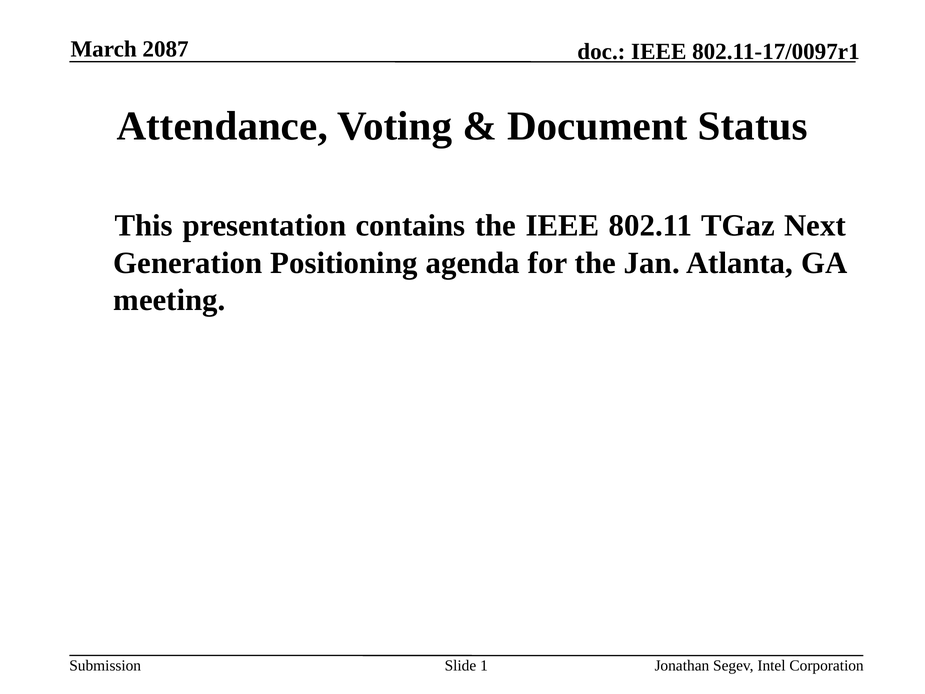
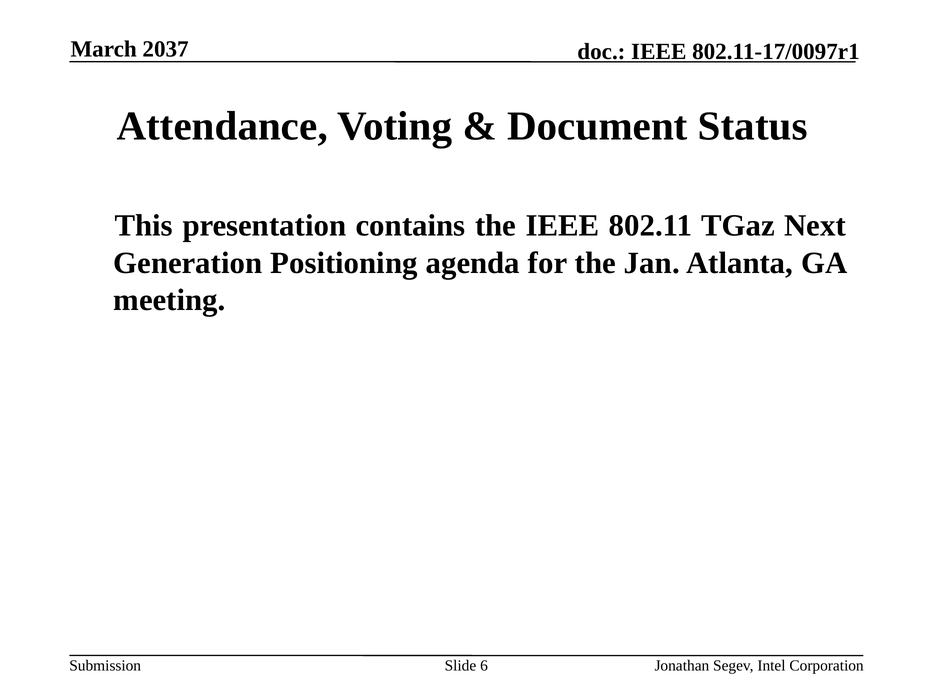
2087: 2087 -> 2037
1: 1 -> 6
